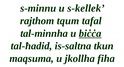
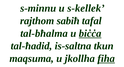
tqum: tqum -> sabiħ
tal-minnha: tal-minnha -> tal-bħalma
fiha underline: none -> present
